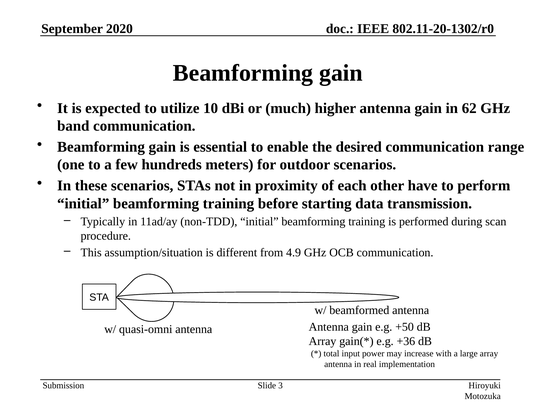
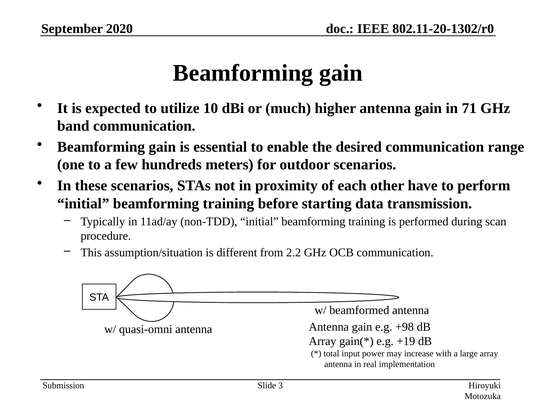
62: 62 -> 71
4.9: 4.9 -> 2.2
+50: +50 -> +98
+36: +36 -> +19
